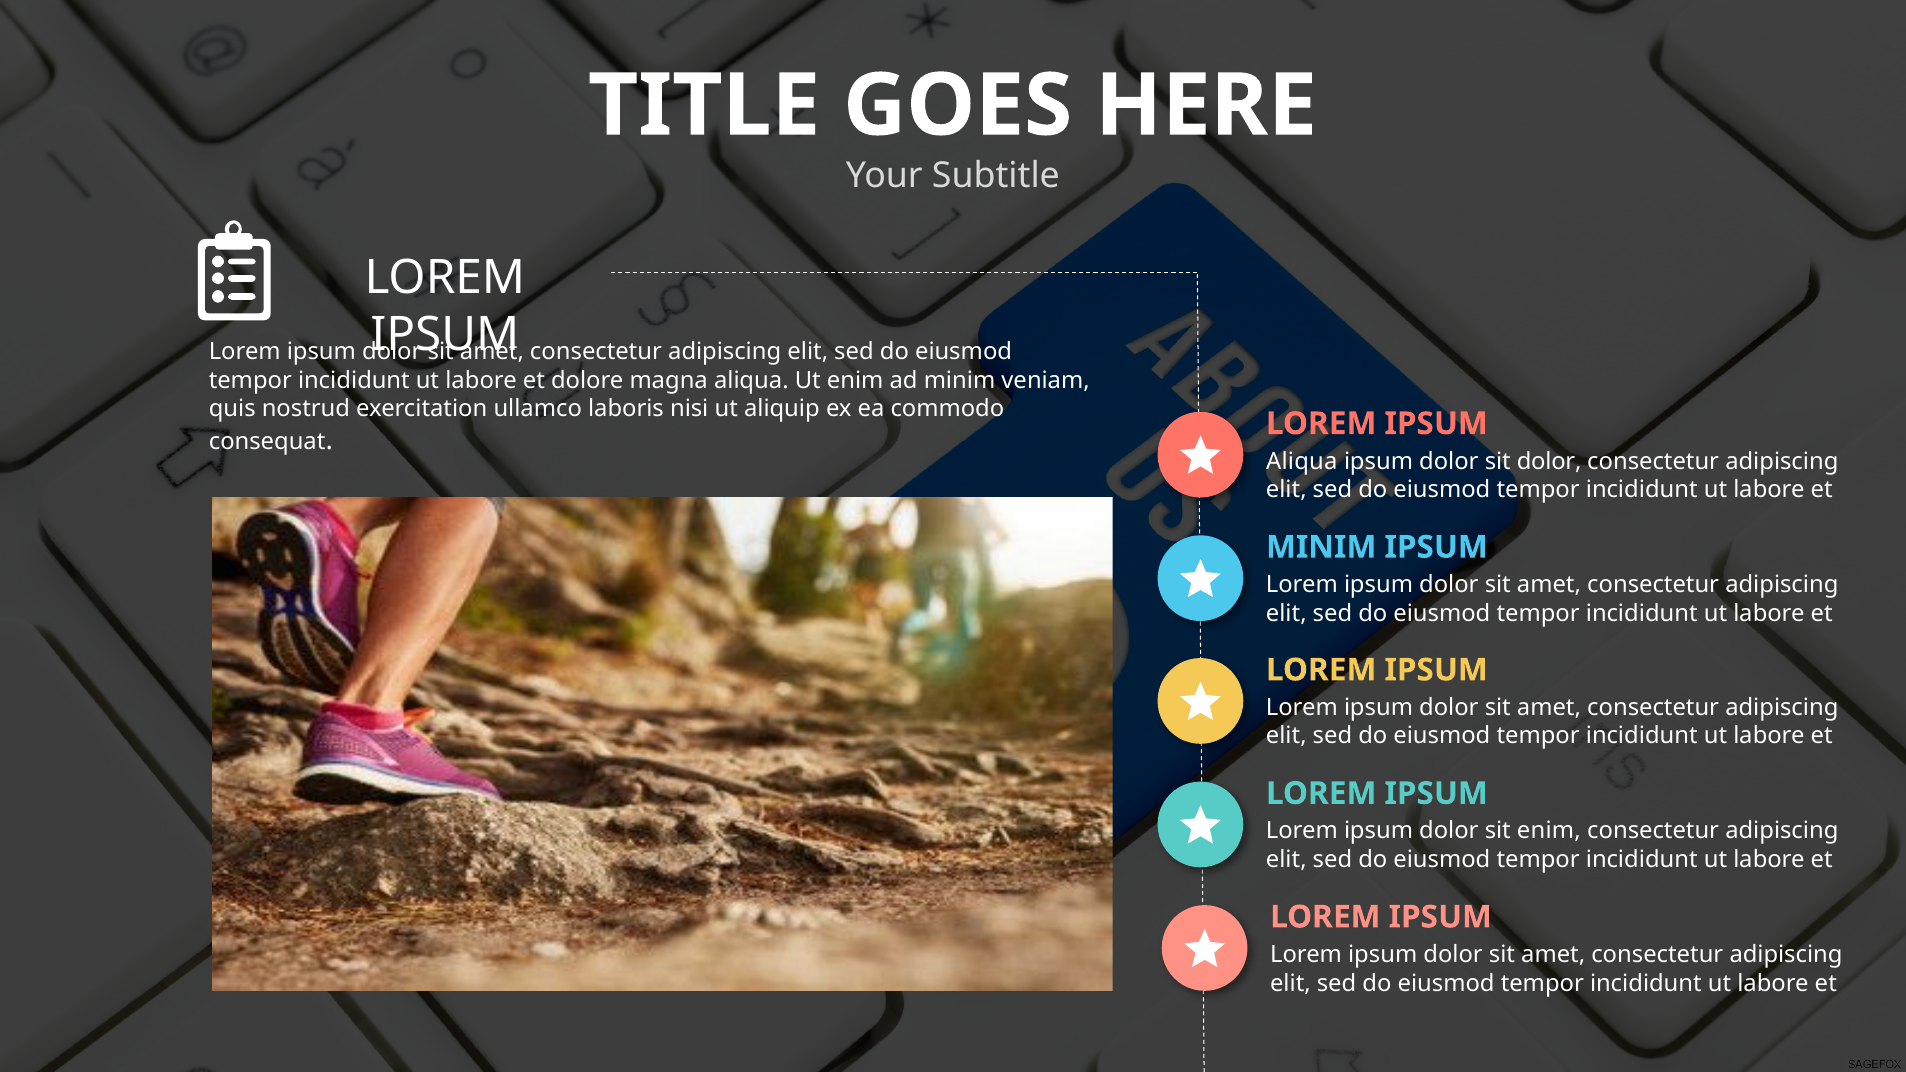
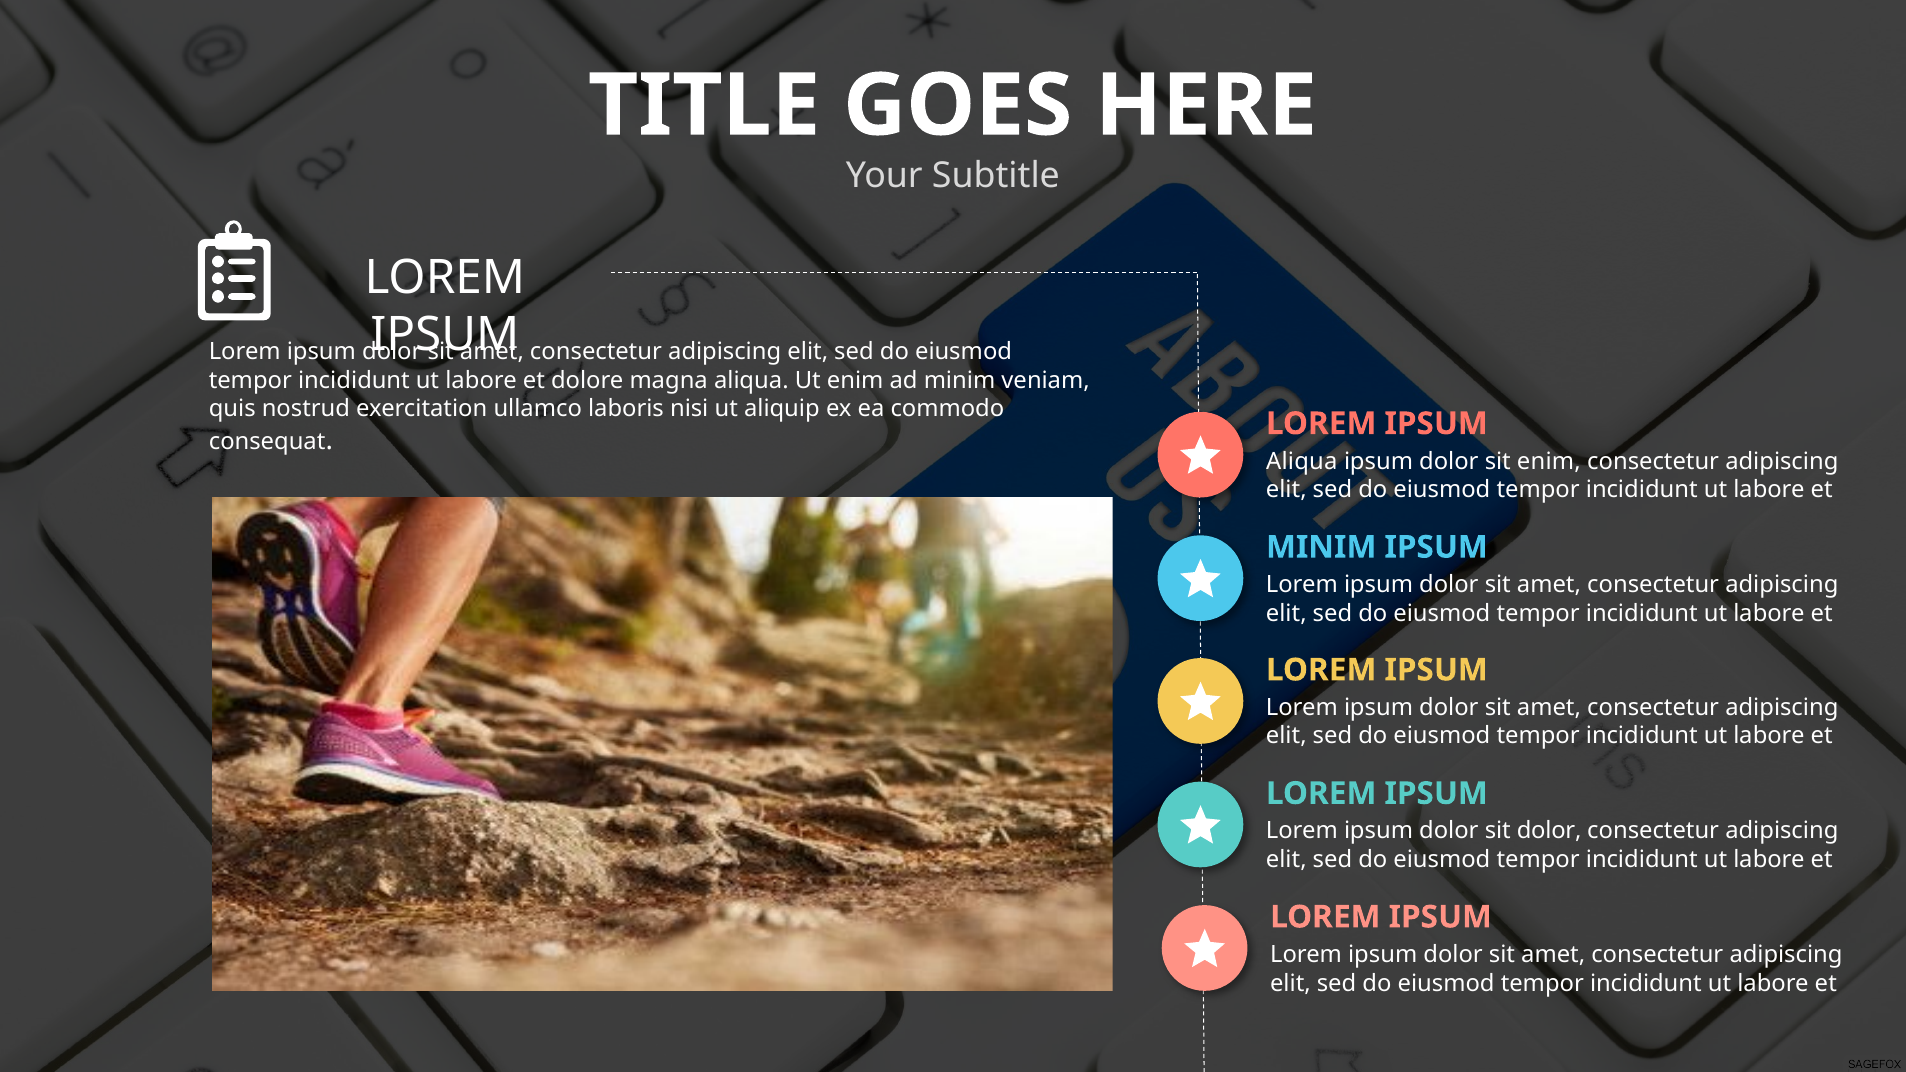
sit dolor: dolor -> enim
sit enim: enim -> dolor
